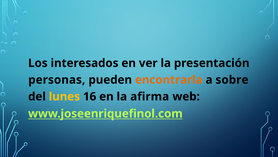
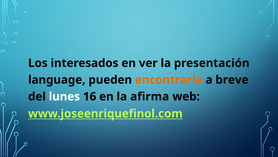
personas: personas -> language
sobre: sobre -> breve
lunes colour: yellow -> white
